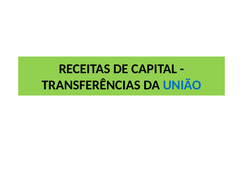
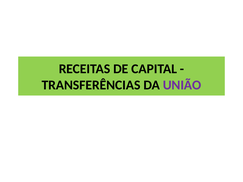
UNIÃO colour: blue -> purple
